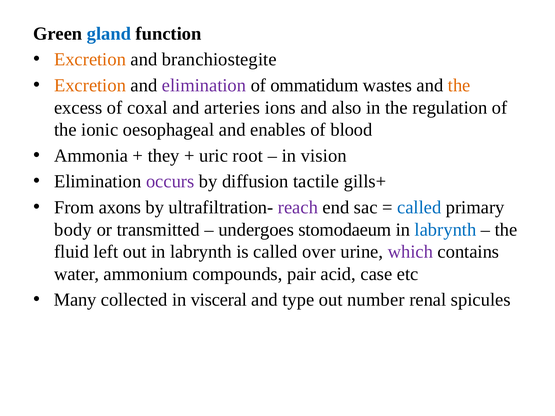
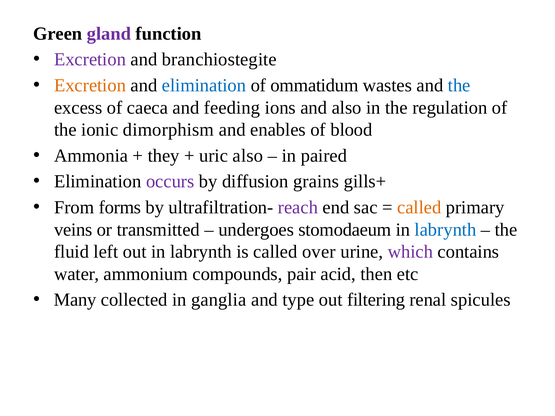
gland colour: blue -> purple
Excretion at (90, 60) colour: orange -> purple
elimination at (204, 85) colour: purple -> blue
the at (459, 85) colour: orange -> blue
coxal: coxal -> caeca
arteries: arteries -> feeding
oesophageal: oesophageal -> dimorphism
uric root: root -> also
vision: vision -> paired
tactile: tactile -> grains
axons: axons -> forms
called at (419, 208) colour: blue -> orange
body: body -> veins
case: case -> then
visceral: visceral -> ganglia
number: number -> filtering
